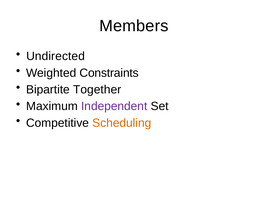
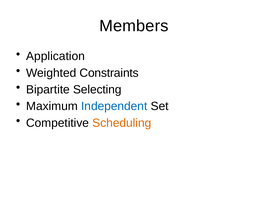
Undirected: Undirected -> Application
Together: Together -> Selecting
Independent colour: purple -> blue
